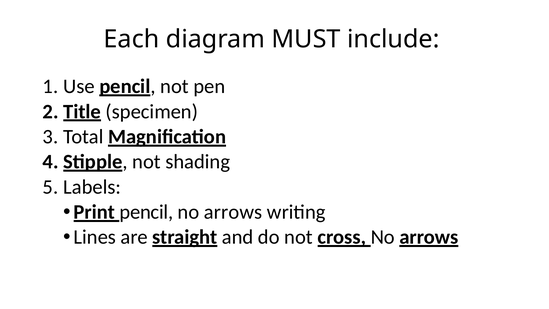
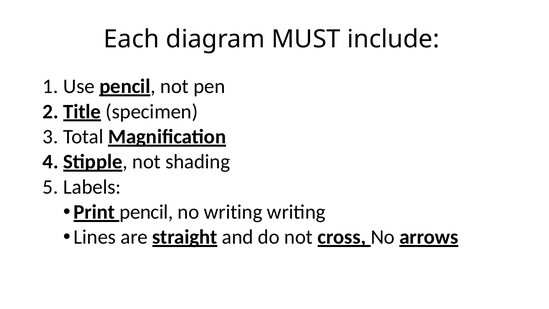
arrows at (233, 212): arrows -> writing
